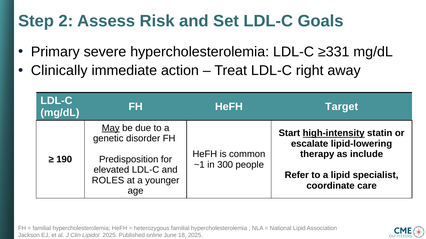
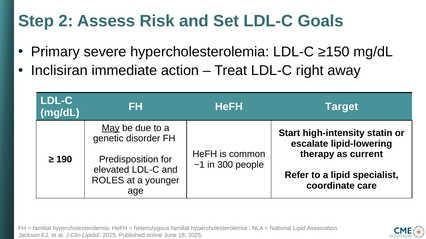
≥331: ≥331 -> ≥150
Clinically: Clinically -> Inclisiran
high-intensity underline: present -> none
include: include -> current
